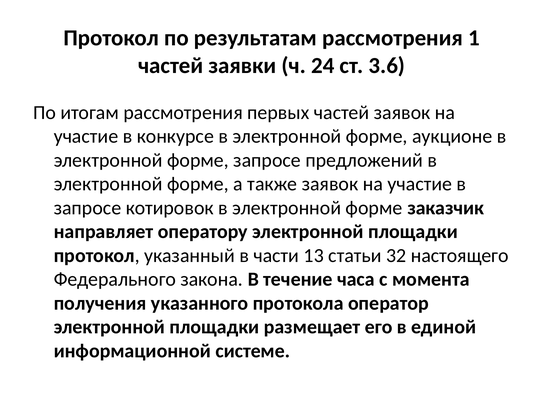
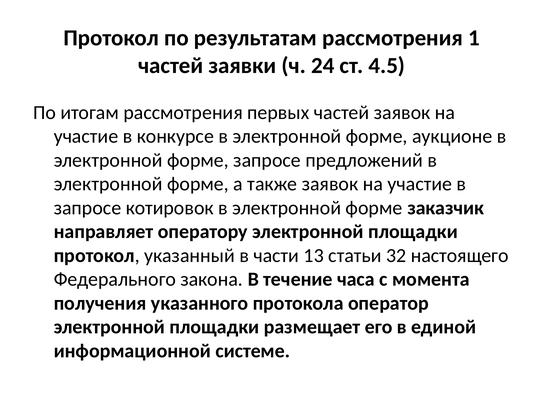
3.6: 3.6 -> 4.5
